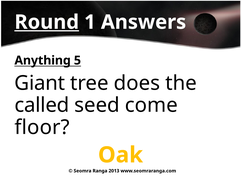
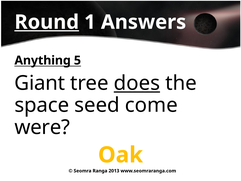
does underline: none -> present
called: called -> space
floor: floor -> were
